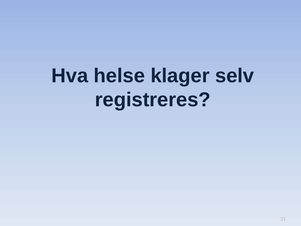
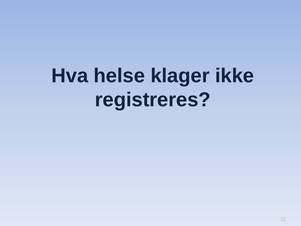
selv: selv -> ikke
